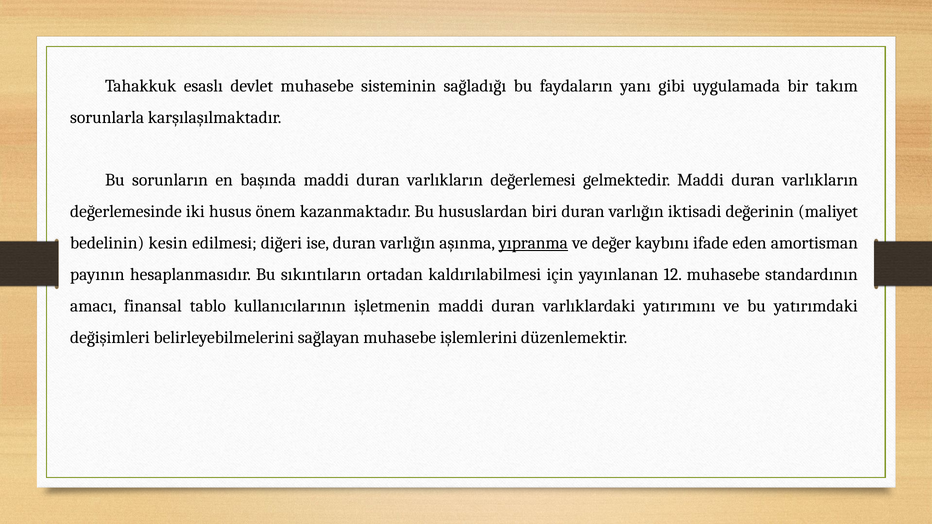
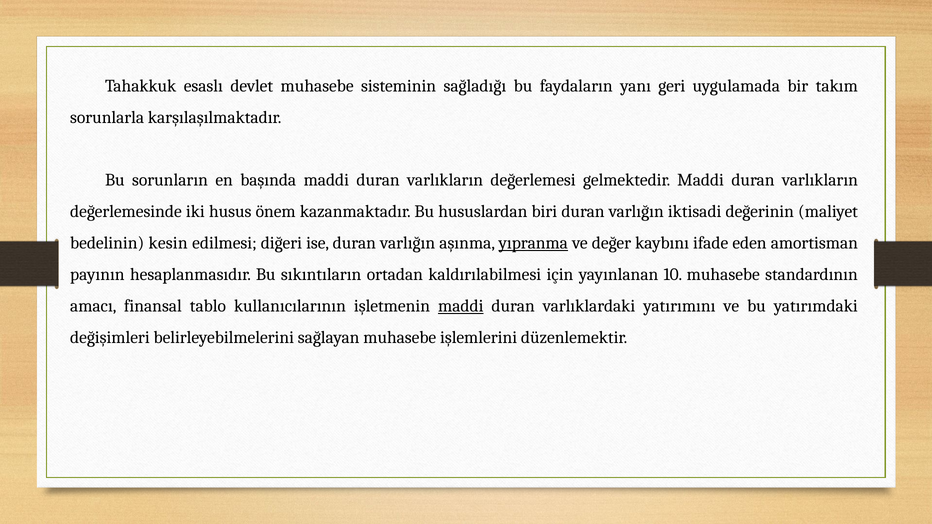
gibi: gibi -> geri
12: 12 -> 10
maddi at (461, 306) underline: none -> present
